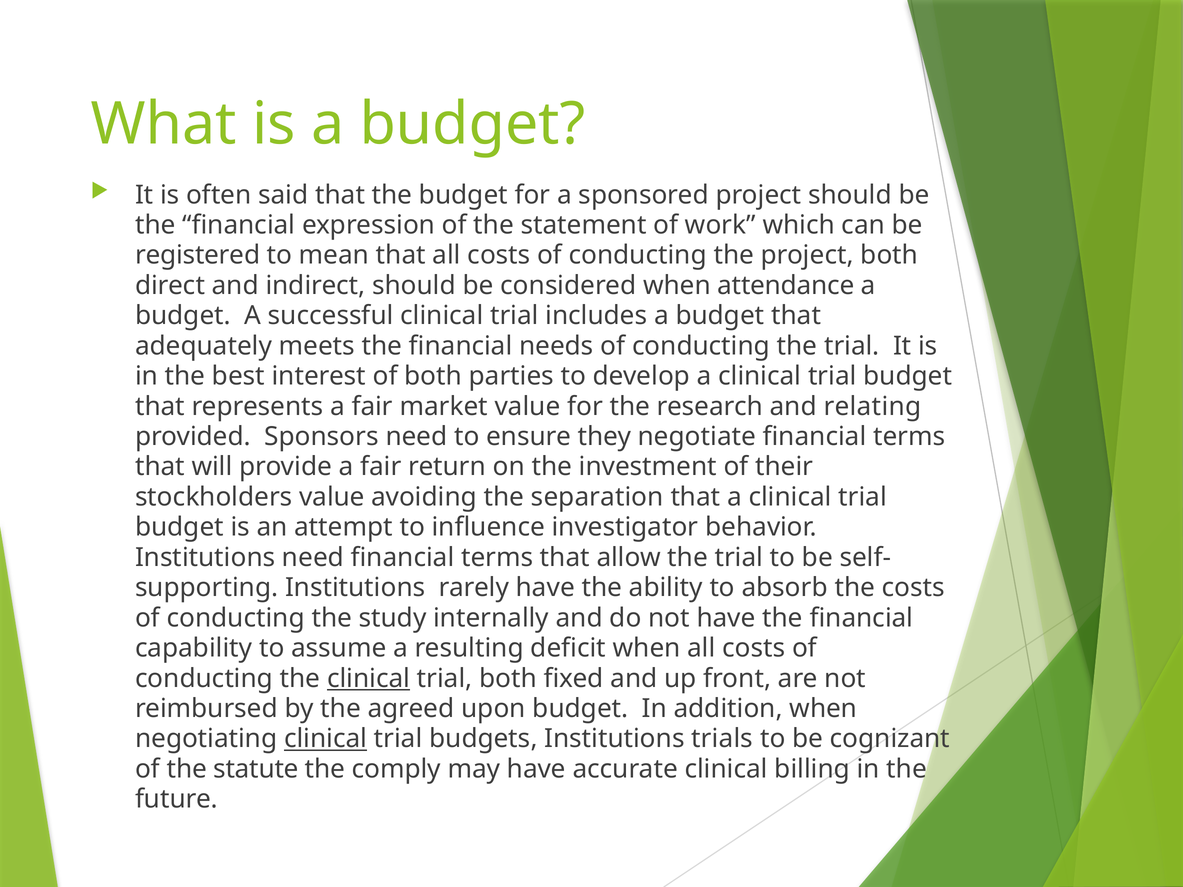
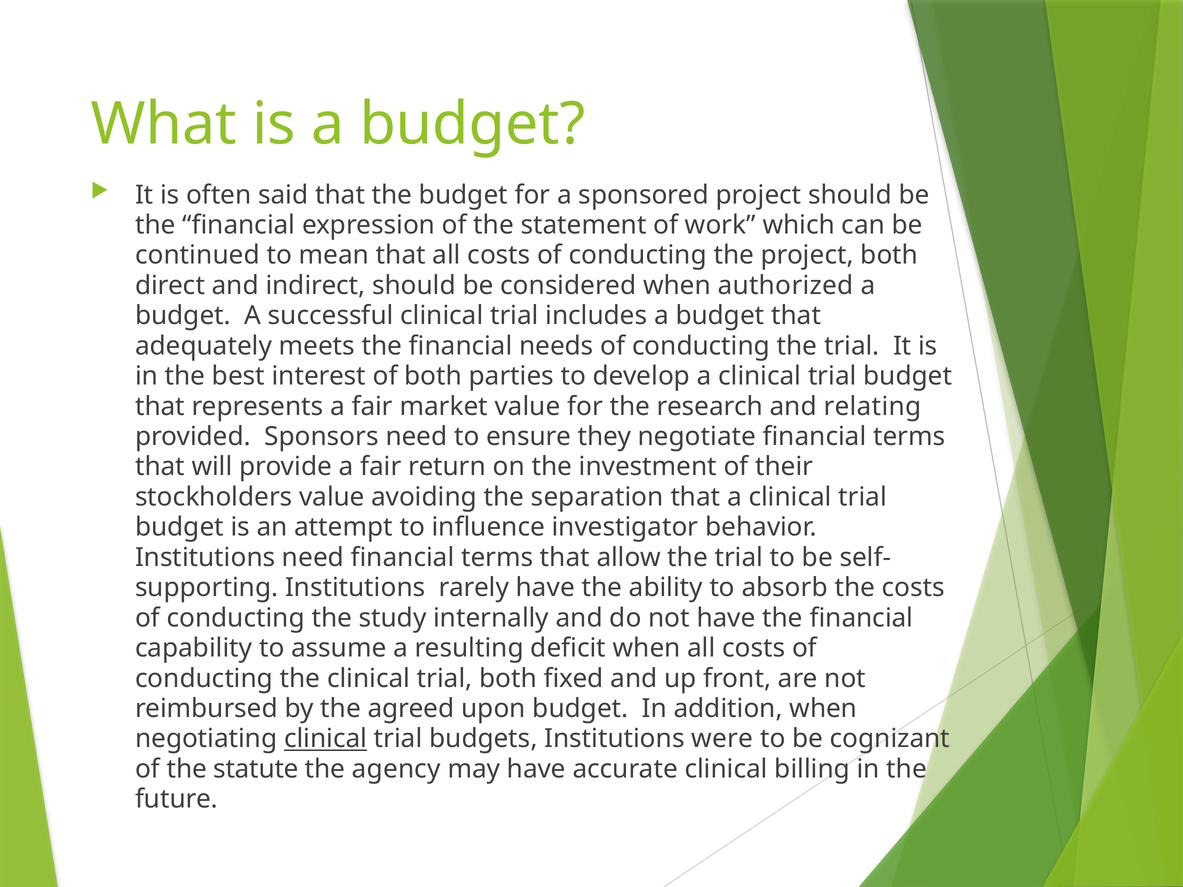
registered: registered -> continued
attendance: attendance -> authorized
clinical at (369, 679) underline: present -> none
trials: trials -> were
comply: comply -> agency
